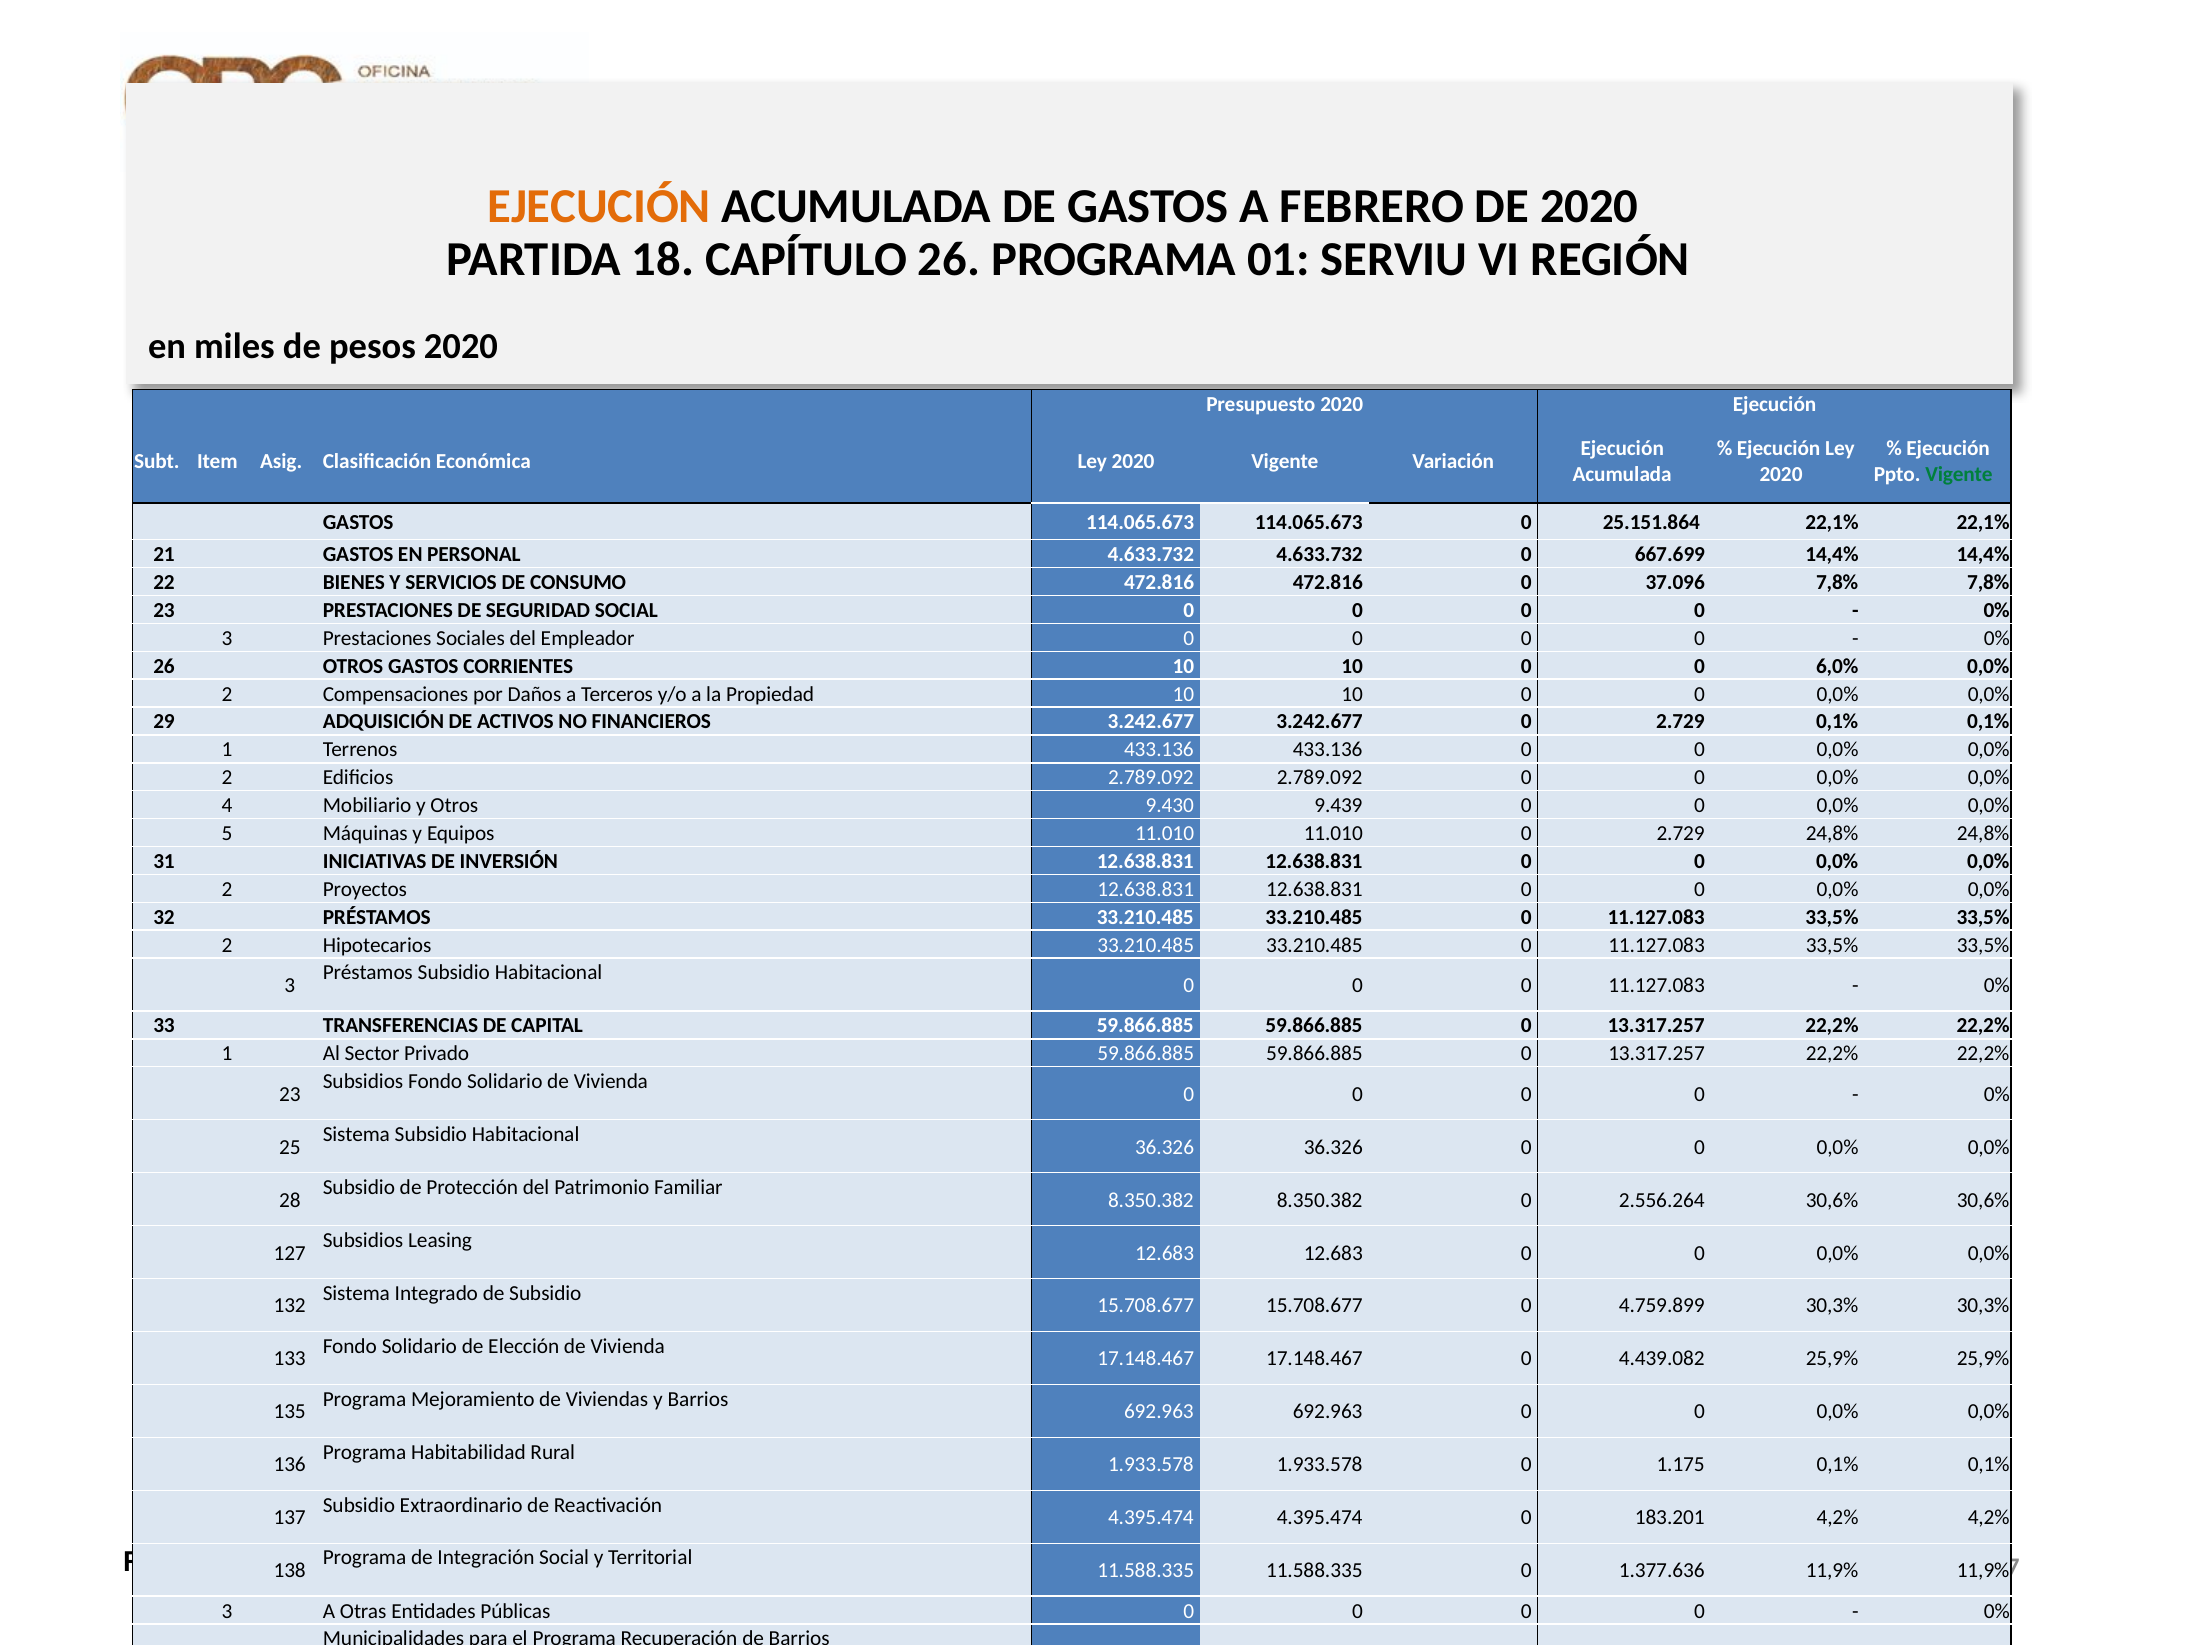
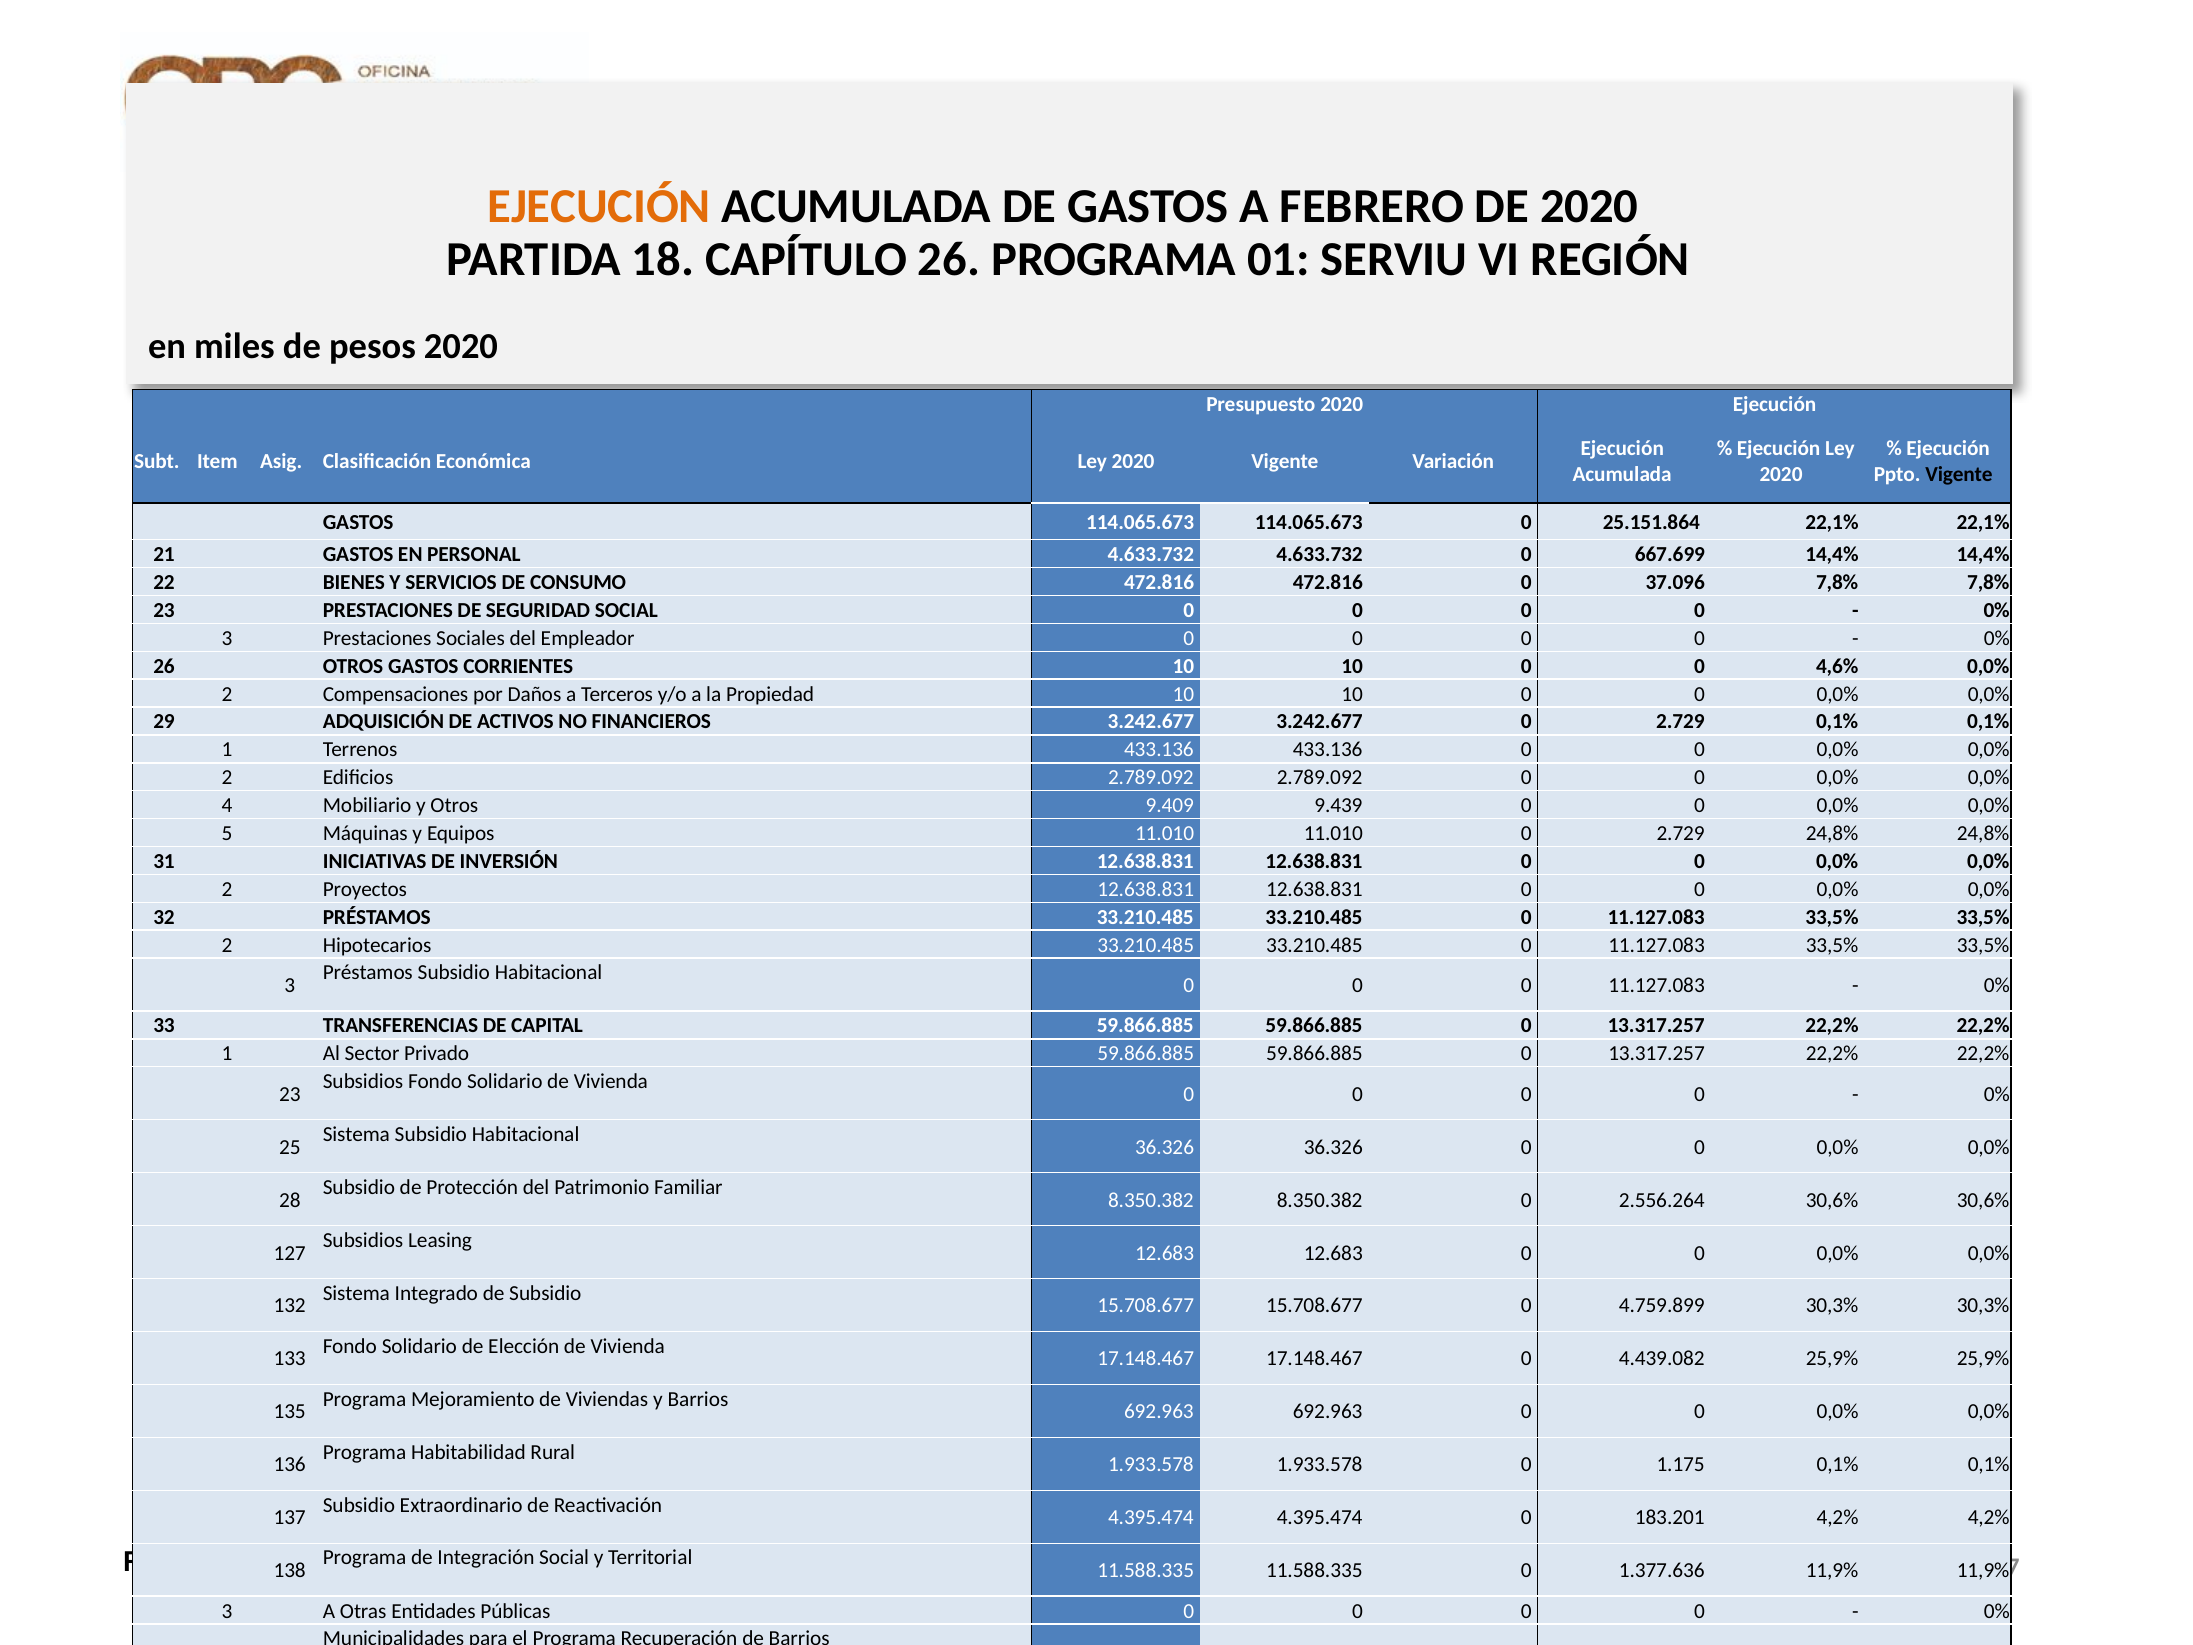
Vigente at (1959, 474) colour: green -> black
6,0%: 6,0% -> 4,6%
9.430: 9.430 -> 9.409
